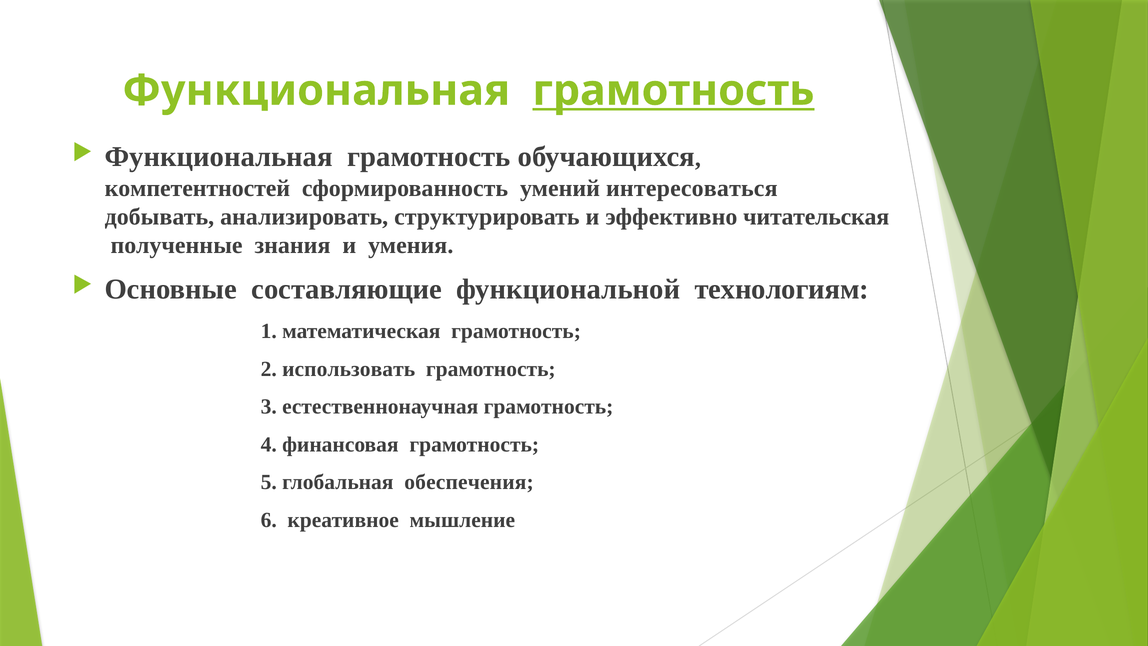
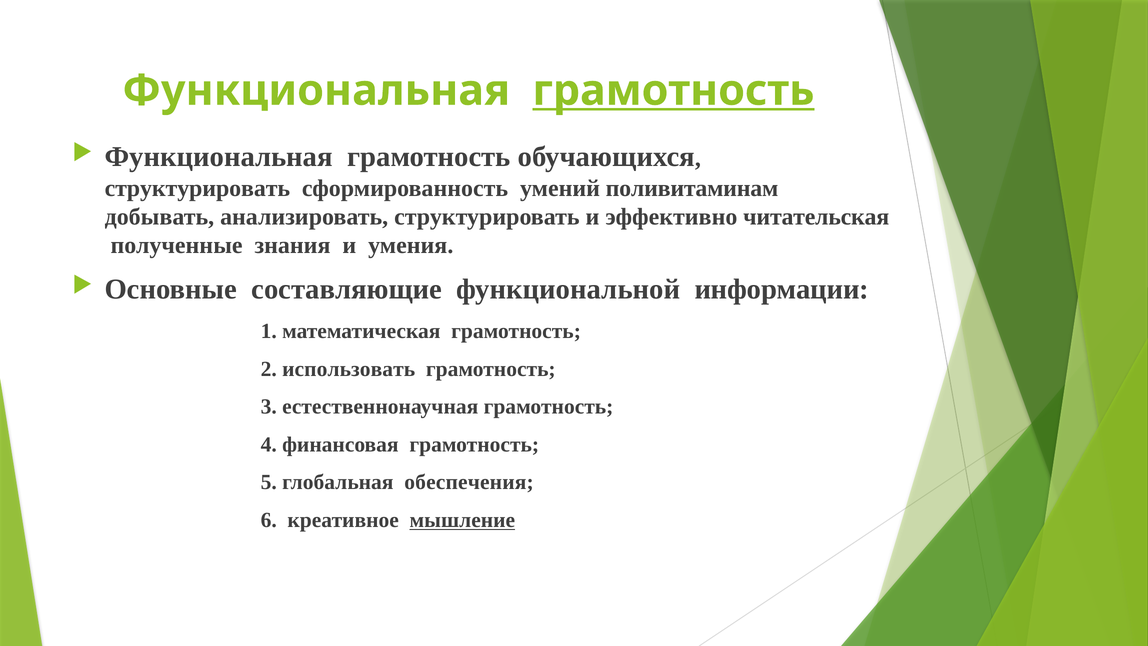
компетентностей at (197, 188): компетентностей -> структурировать
интересоваться: интересоваться -> поливитаминам
технологиям: технологиям -> информации
мышление underline: none -> present
